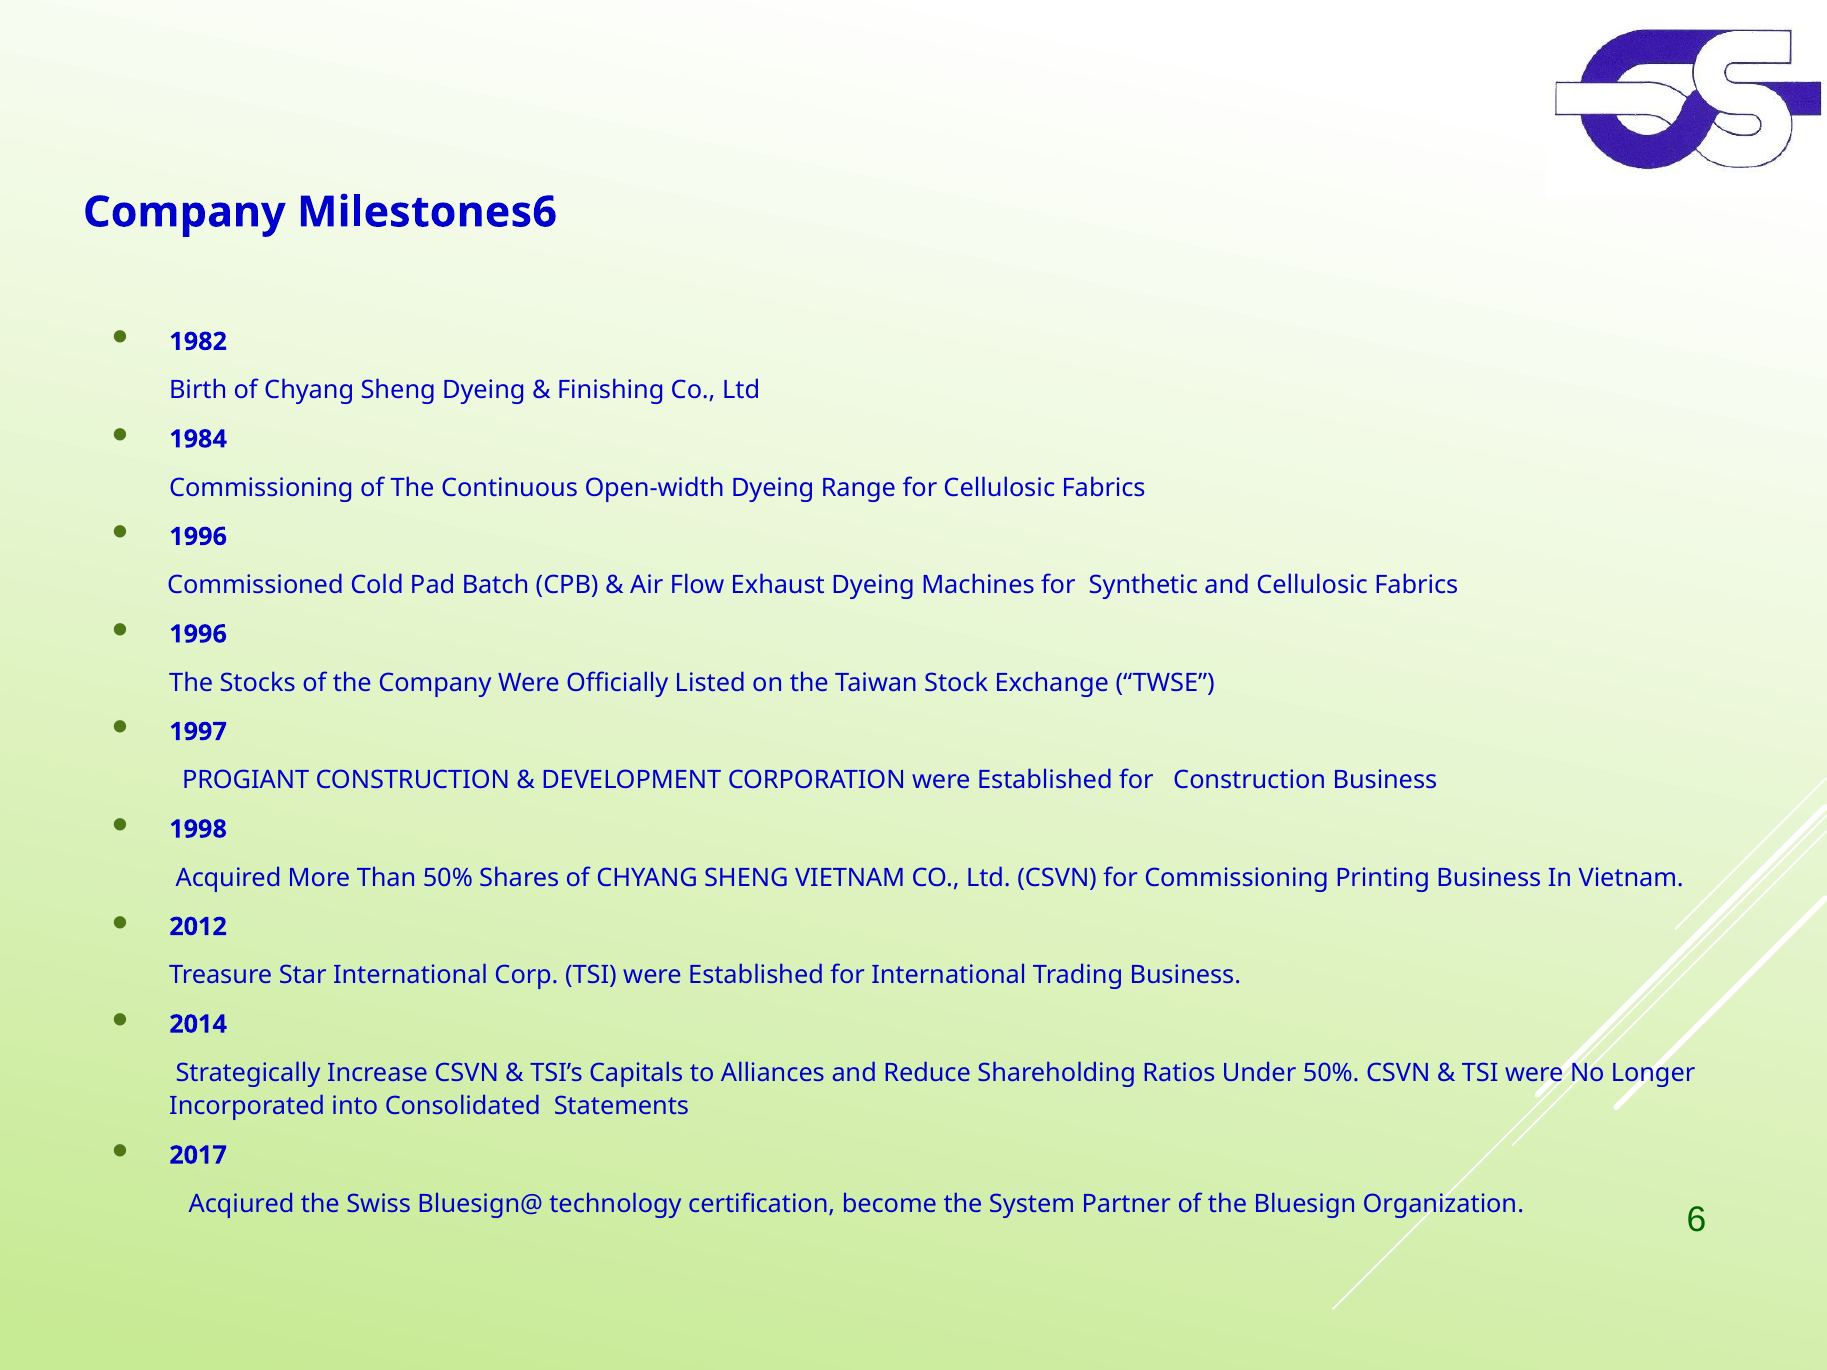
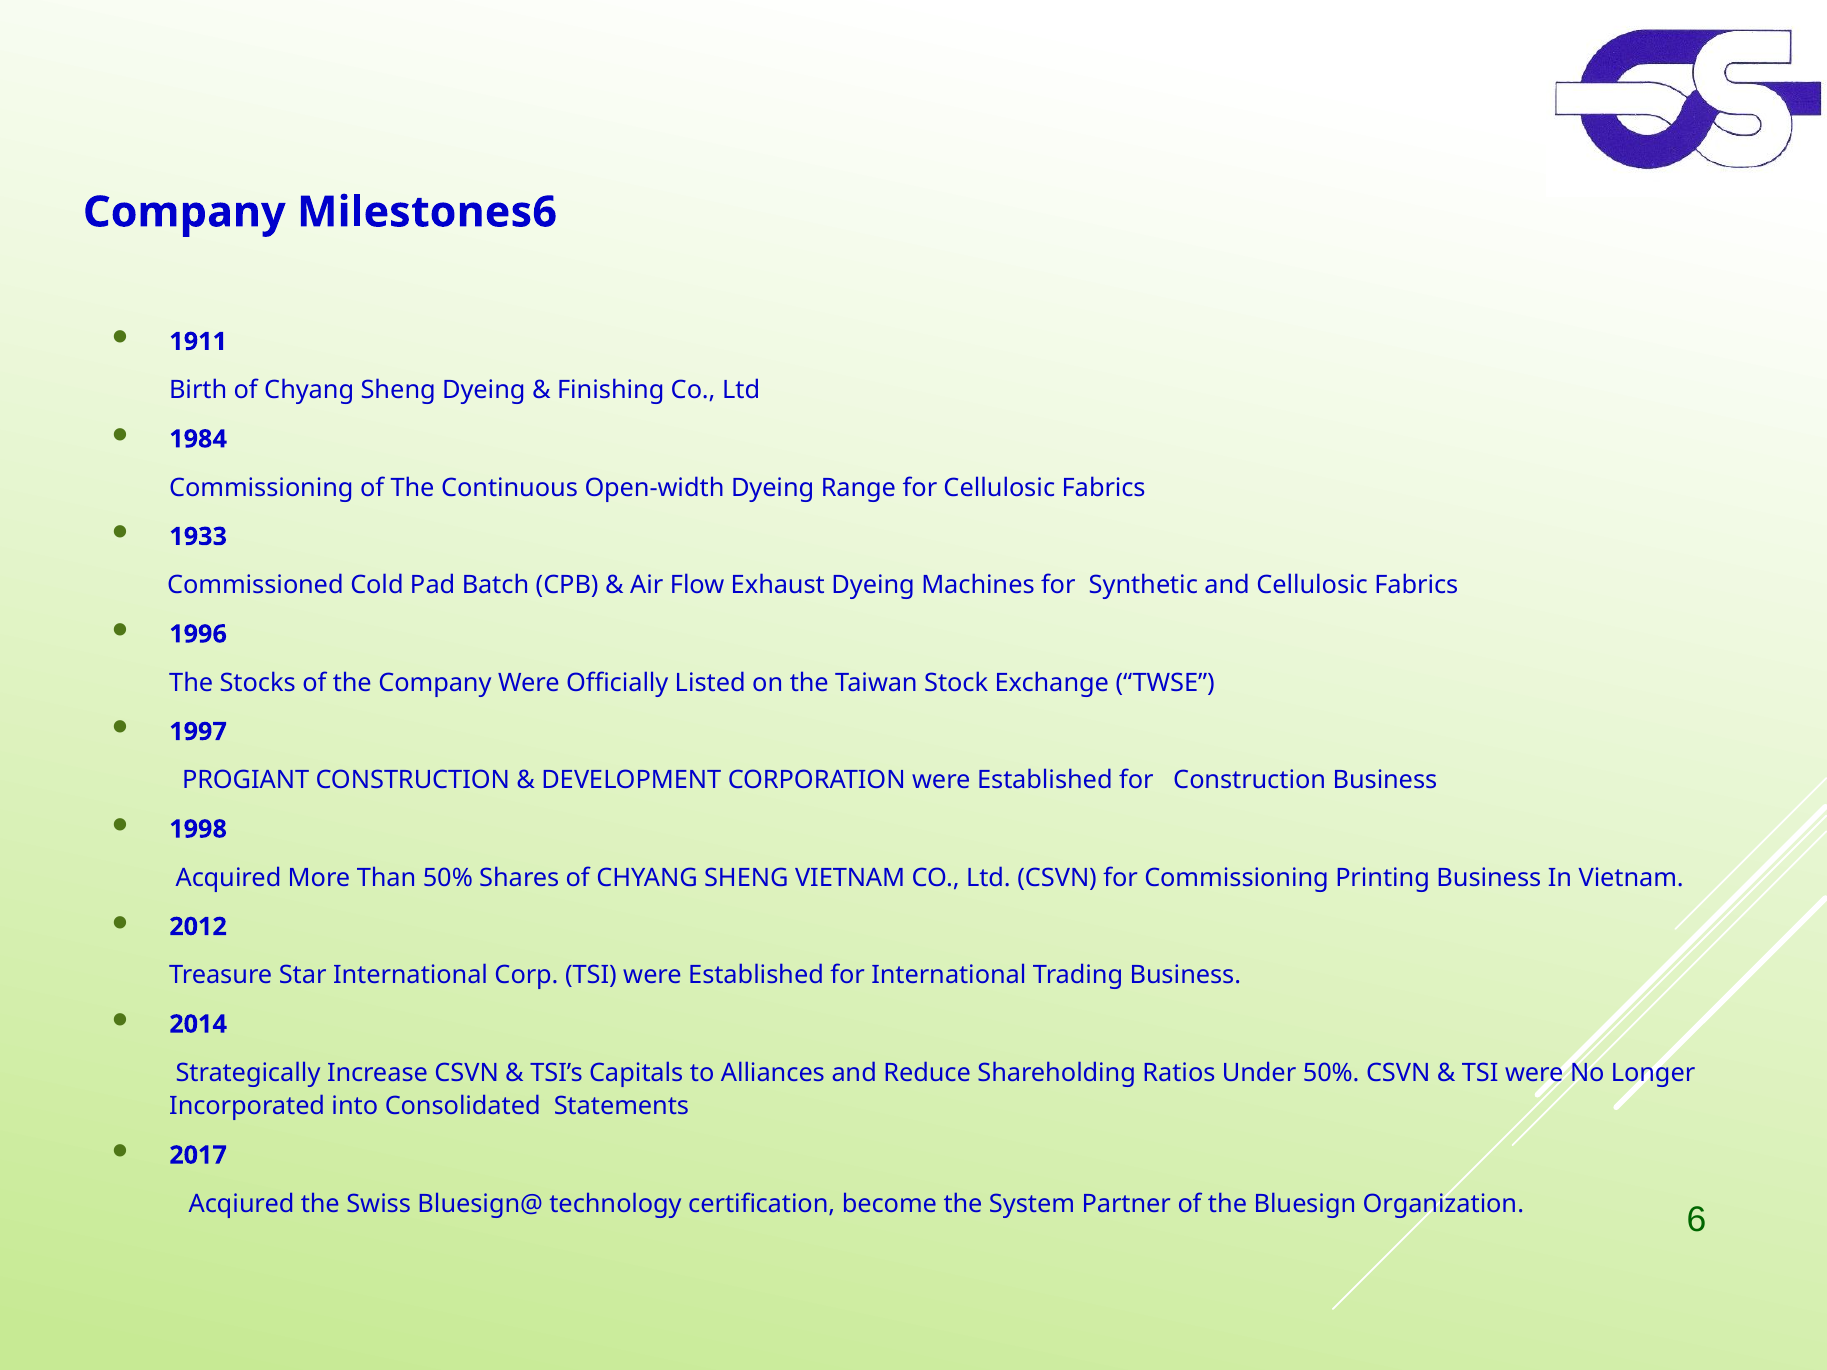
1982: 1982 -> 1911
1996 at (198, 537): 1996 -> 1933
